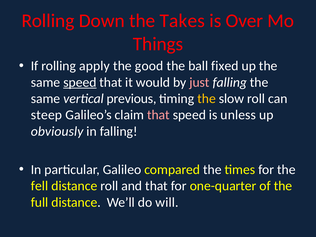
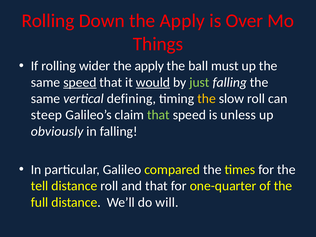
Down the Takes: Takes -> Apply
apply: apply -> wider
good at (149, 66): good -> apply
fixed: fixed -> must
would underline: none -> present
just colour: pink -> light green
previous: previous -> defining
that at (158, 115) colour: pink -> light green
fell: fell -> tell
